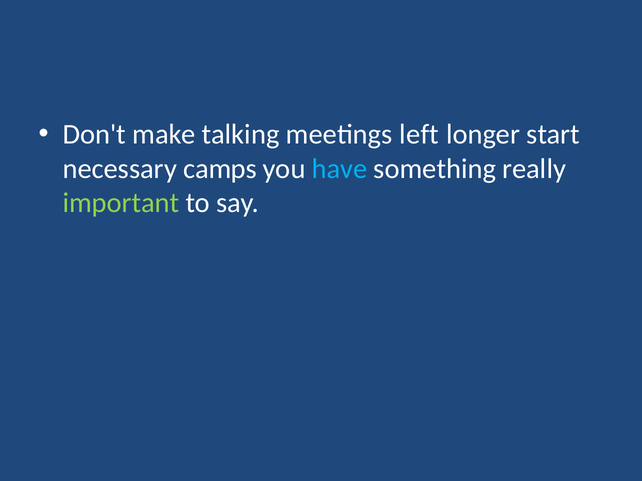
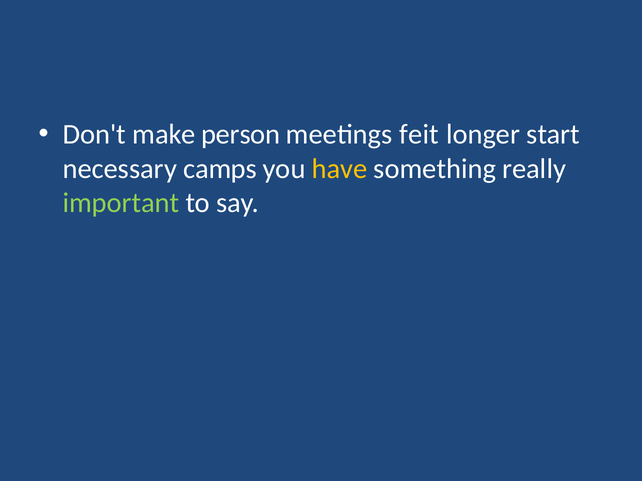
talking: talking -> person
left: left -> feit
have colour: light blue -> yellow
